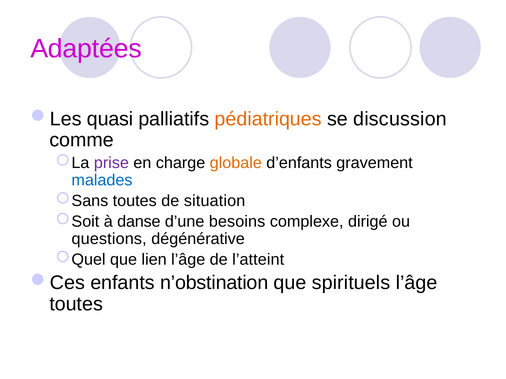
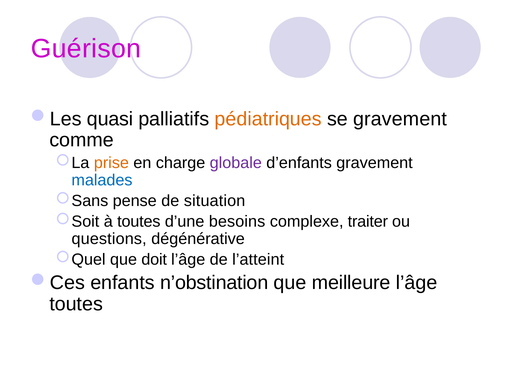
Adaptées: Adaptées -> Guérison
se discussion: discussion -> gravement
prise colour: purple -> orange
globale colour: orange -> purple
toutes at (135, 201): toutes -> pense
à danse: danse -> toutes
dirigé: dirigé -> traiter
lien: lien -> doit
spirituels: spirituels -> meilleure
